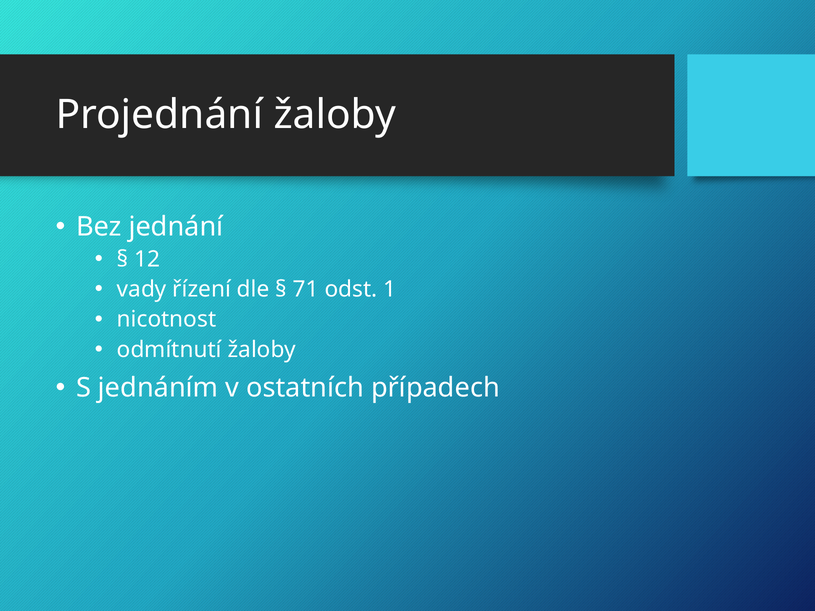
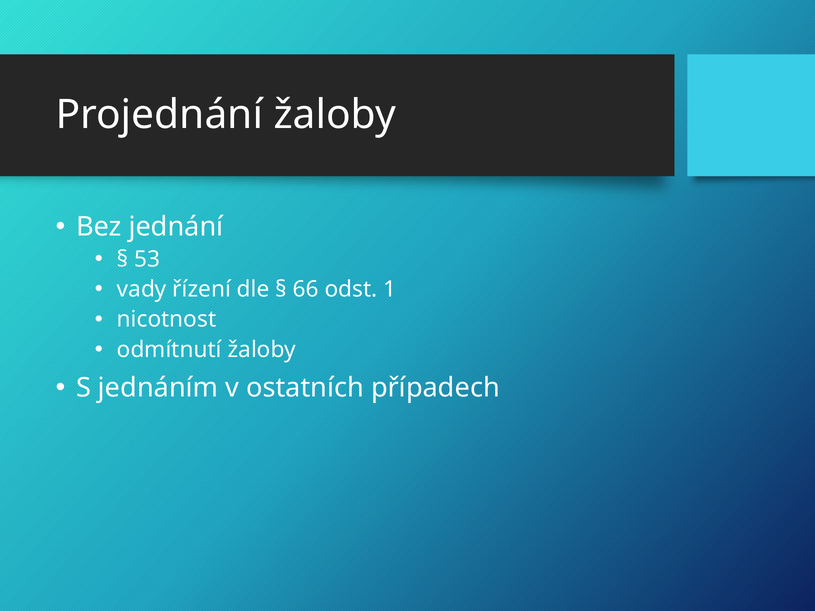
12: 12 -> 53
71: 71 -> 66
